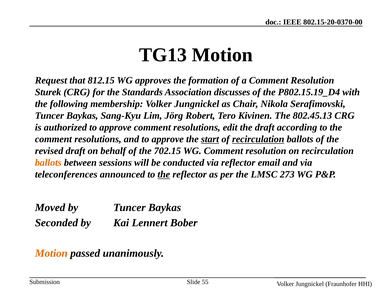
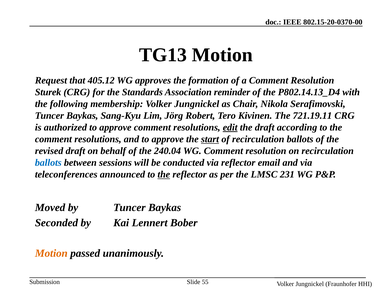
812.15: 812.15 -> 405.12
discusses: discusses -> reminder
P802.15.19_D4: P802.15.19_D4 -> P802.14.13_D4
802.45.13: 802.45.13 -> 721.19.11
edit underline: none -> present
recirculation at (258, 139) underline: present -> none
702.15: 702.15 -> 240.04
ballots at (48, 163) colour: orange -> blue
273: 273 -> 231
